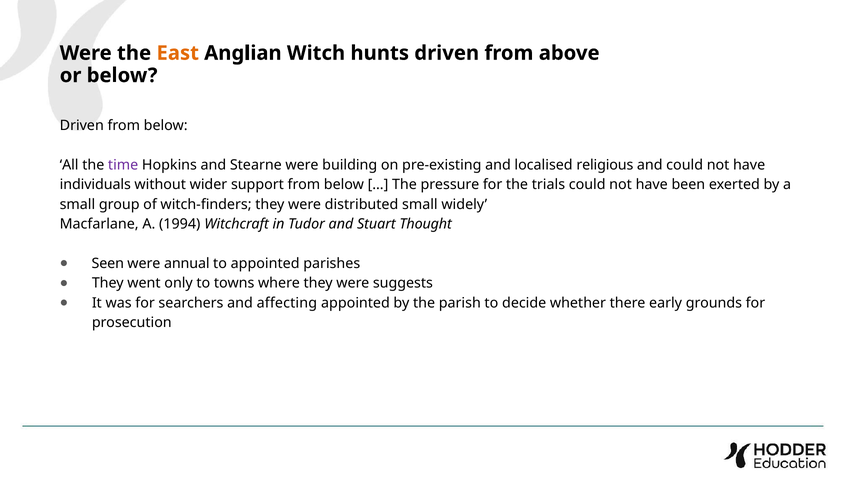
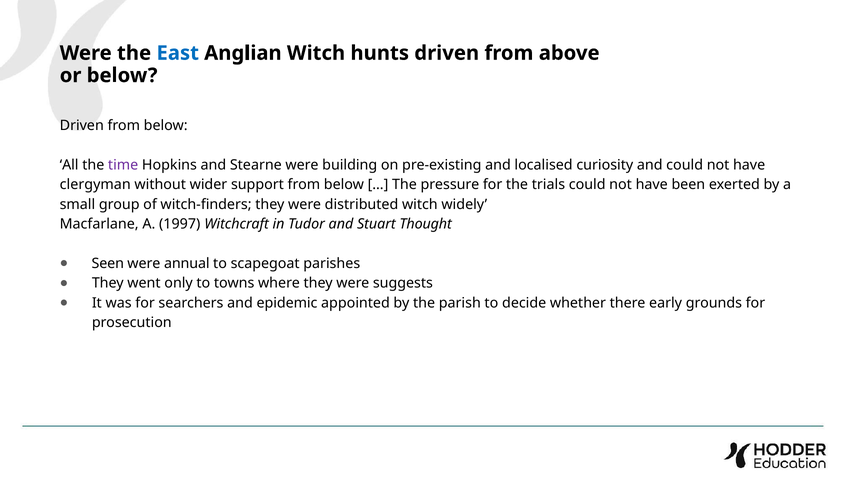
East colour: orange -> blue
religious: religious -> curiosity
individuals: individuals -> clergyman
distributed small: small -> witch
1994: 1994 -> 1997
to appointed: appointed -> scapegoat
affecting: affecting -> epidemic
